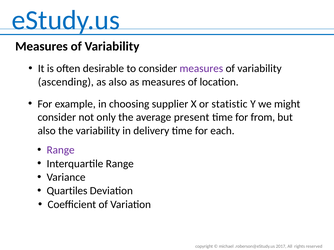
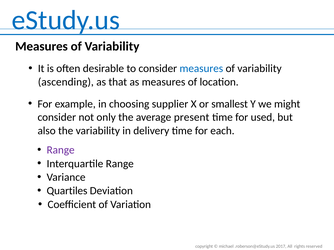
measures at (201, 69) colour: purple -> blue
as also: also -> that
statistic: statistic -> smallest
from: from -> used
